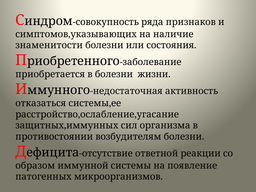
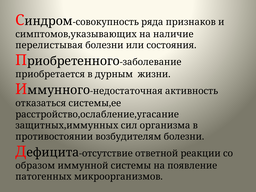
знаменитости: знаменитости -> перелистывая
в болезни: болезни -> дурным
